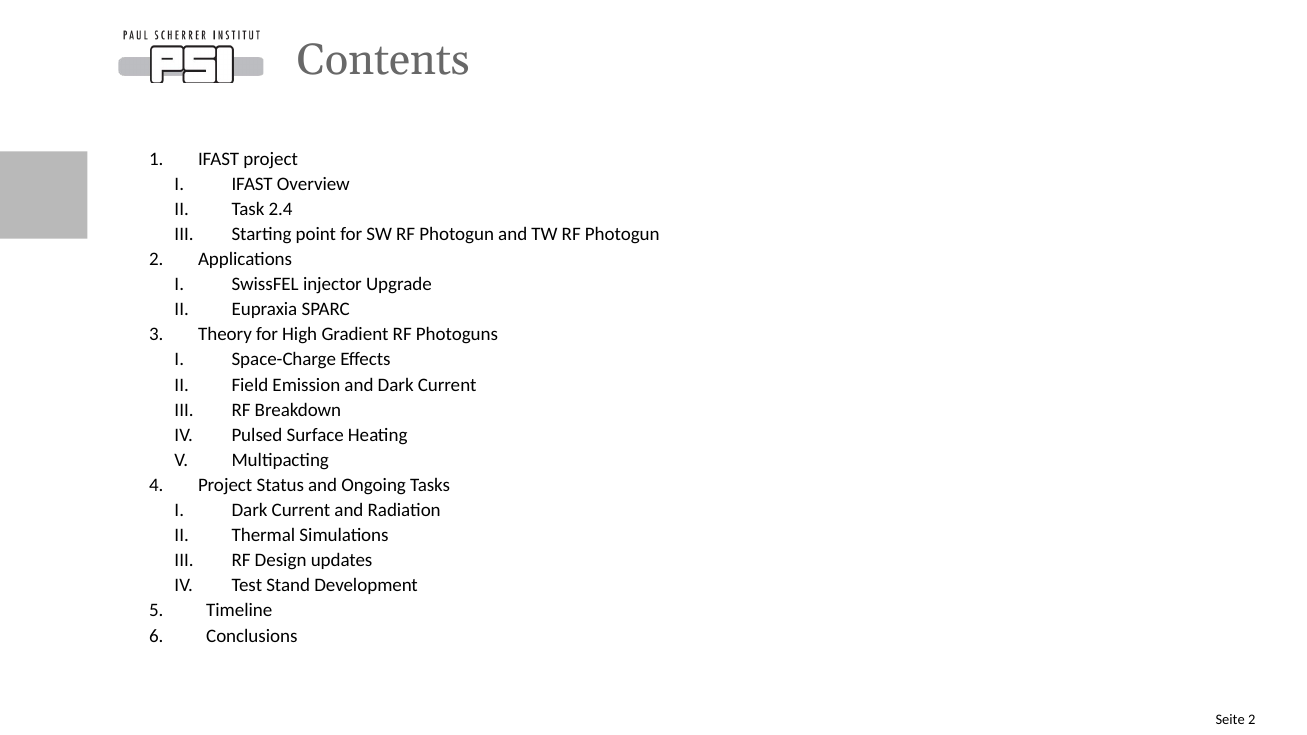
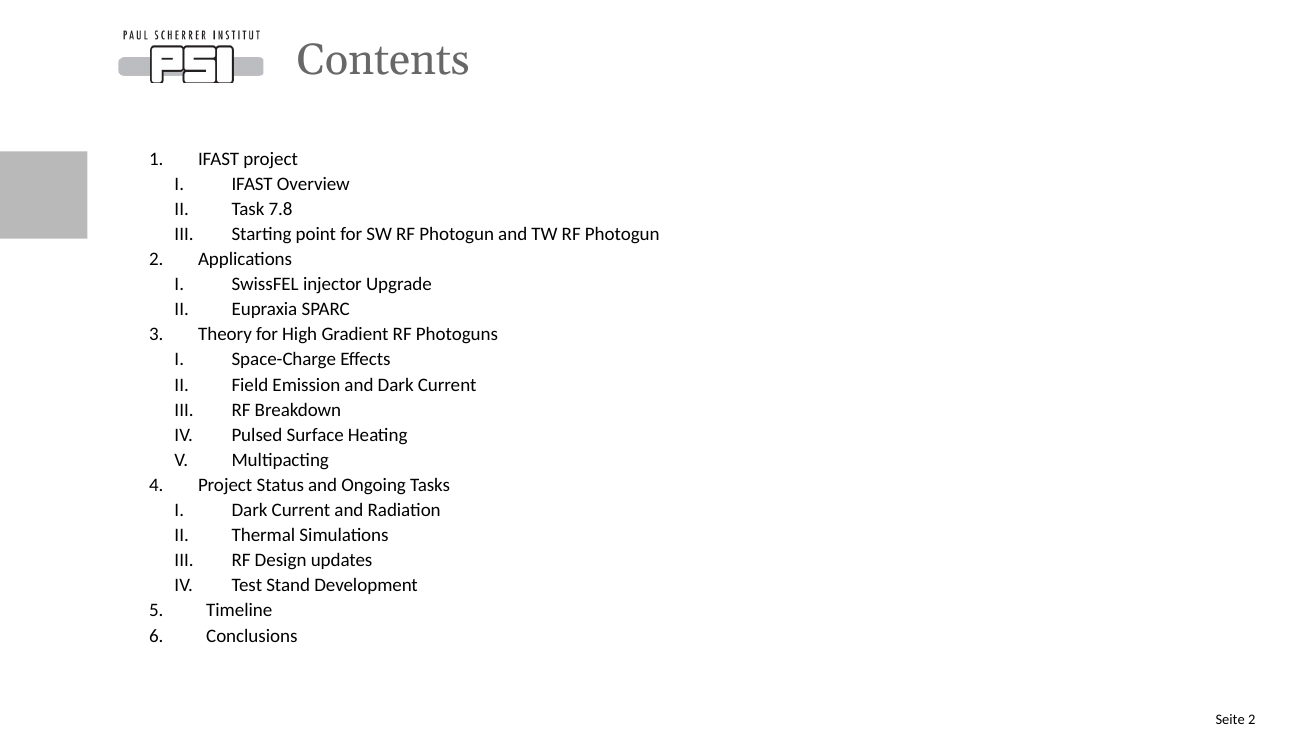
2.4: 2.4 -> 7.8
